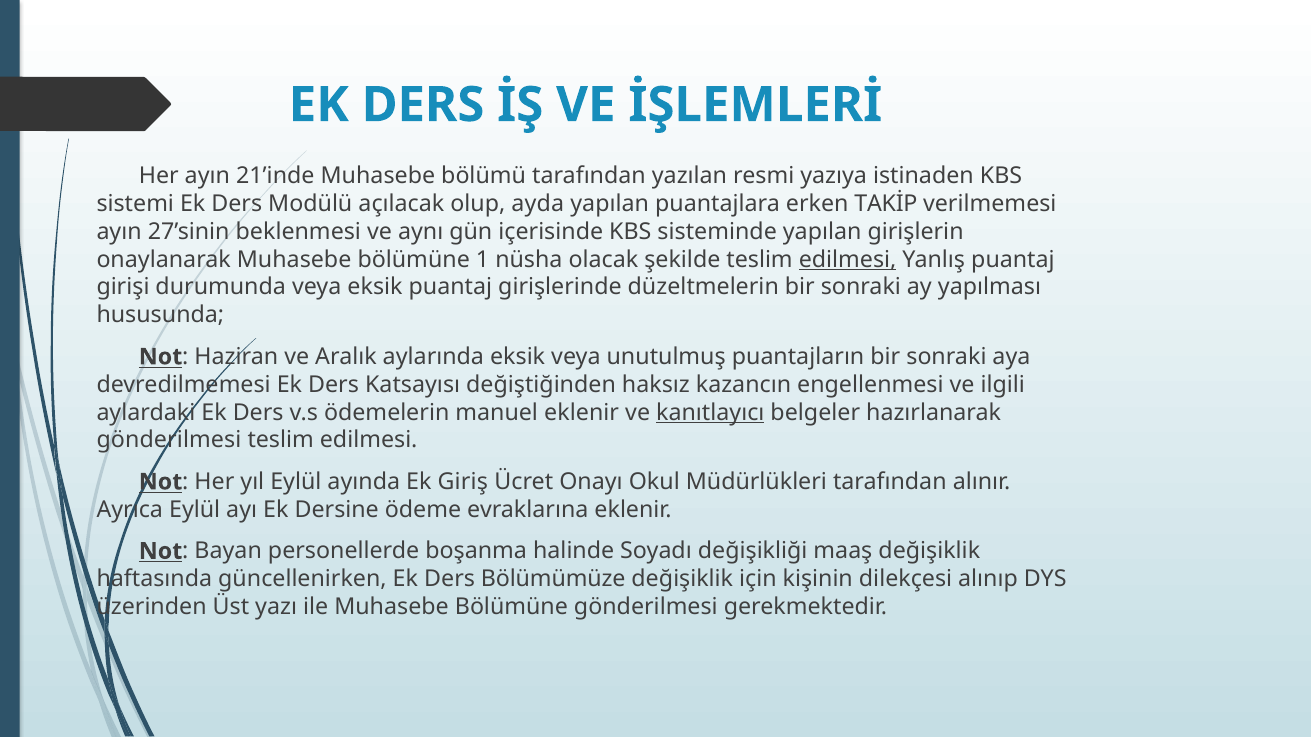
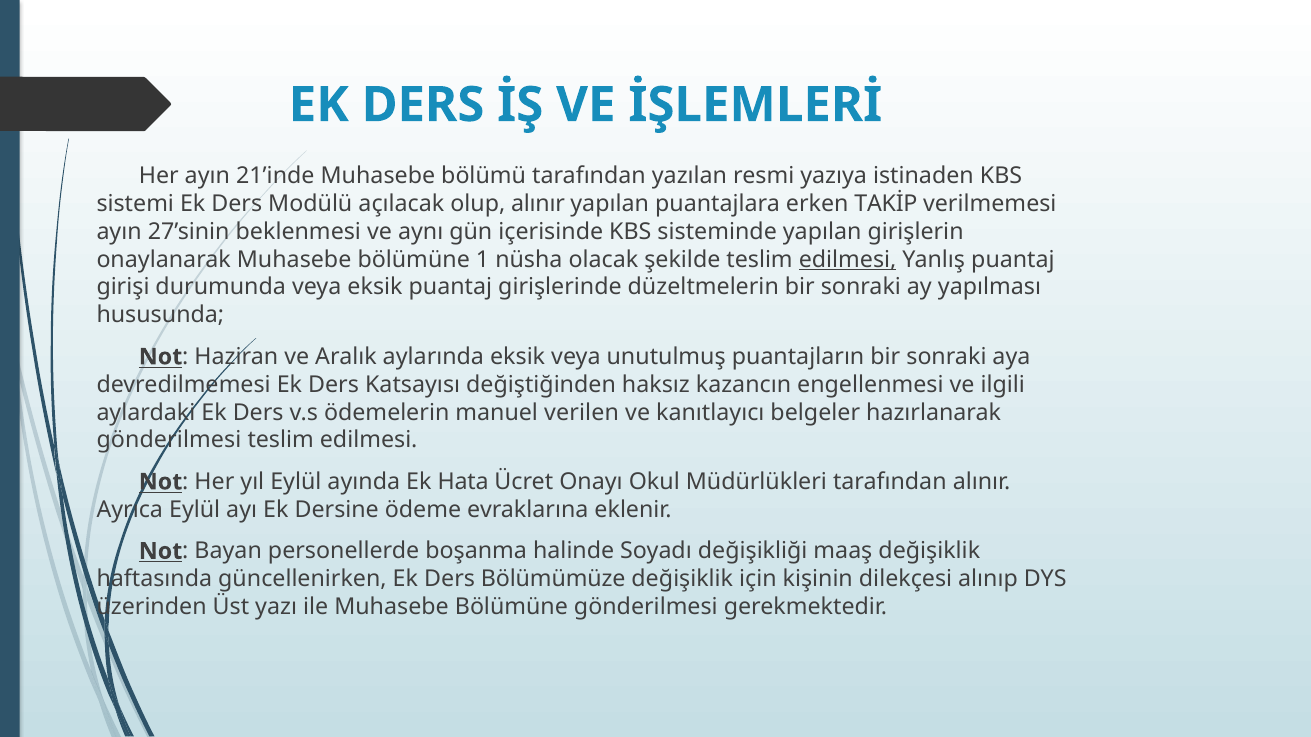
olup ayda: ayda -> alınır
manuel eklenir: eklenir -> verilen
kanıtlayıcı underline: present -> none
Giriş: Giriş -> Hata
